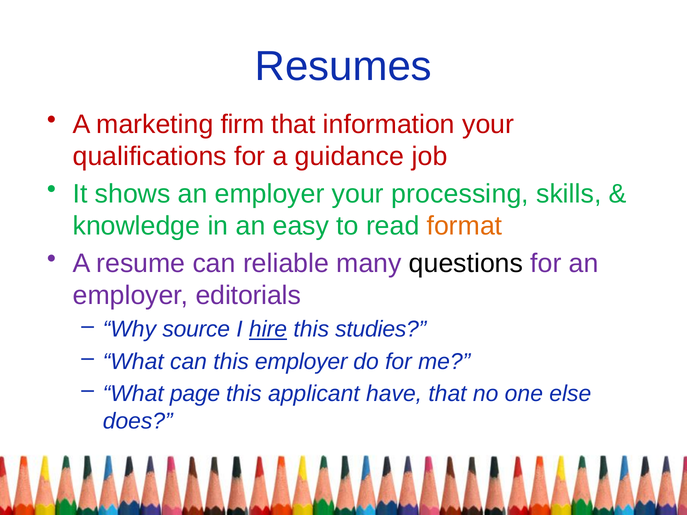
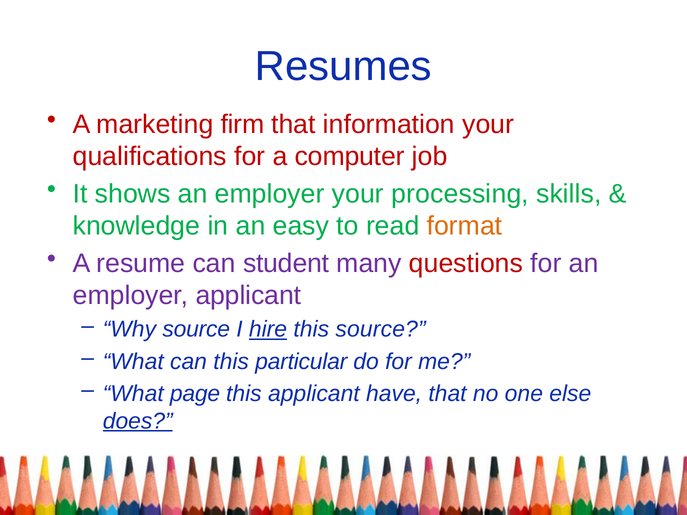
guidance: guidance -> computer
reliable: reliable -> student
questions colour: black -> red
employer editorials: editorials -> applicant
this studies: studies -> source
this employer: employer -> particular
does underline: none -> present
